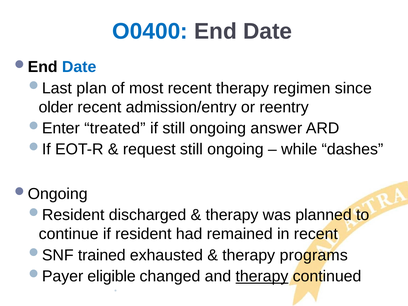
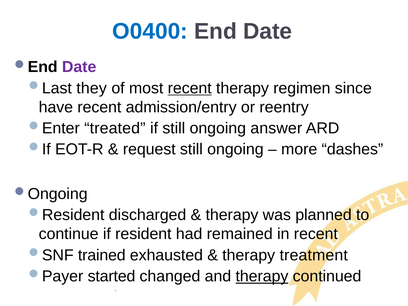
Date at (79, 67) colour: blue -> purple
plan: plan -> they
recent at (190, 88) underline: none -> present
older: older -> have
while: while -> more
programs: programs -> treatment
eligible: eligible -> started
